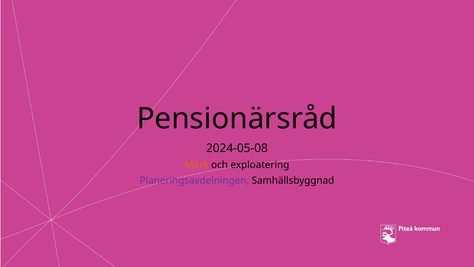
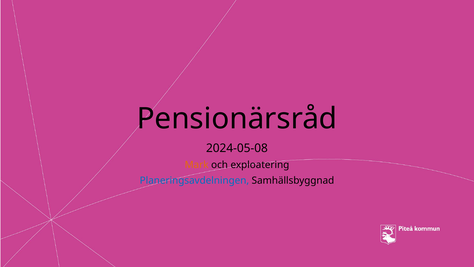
Planeringsavdelningen colour: purple -> blue
